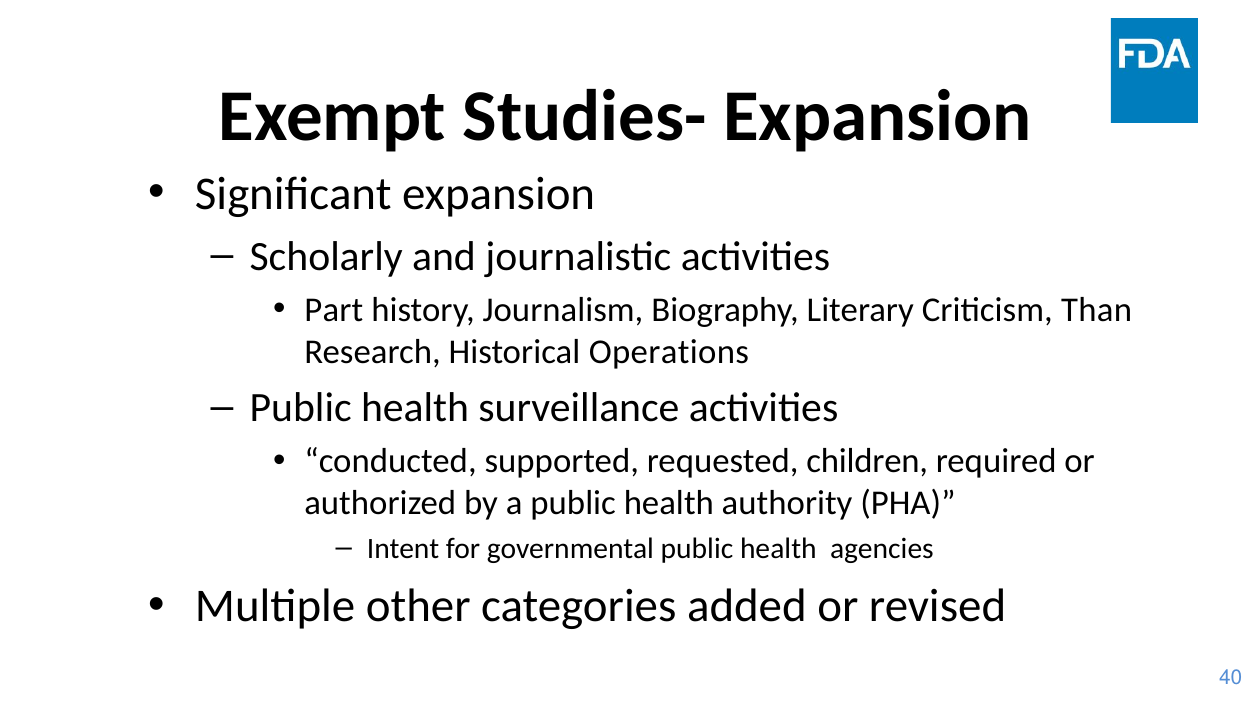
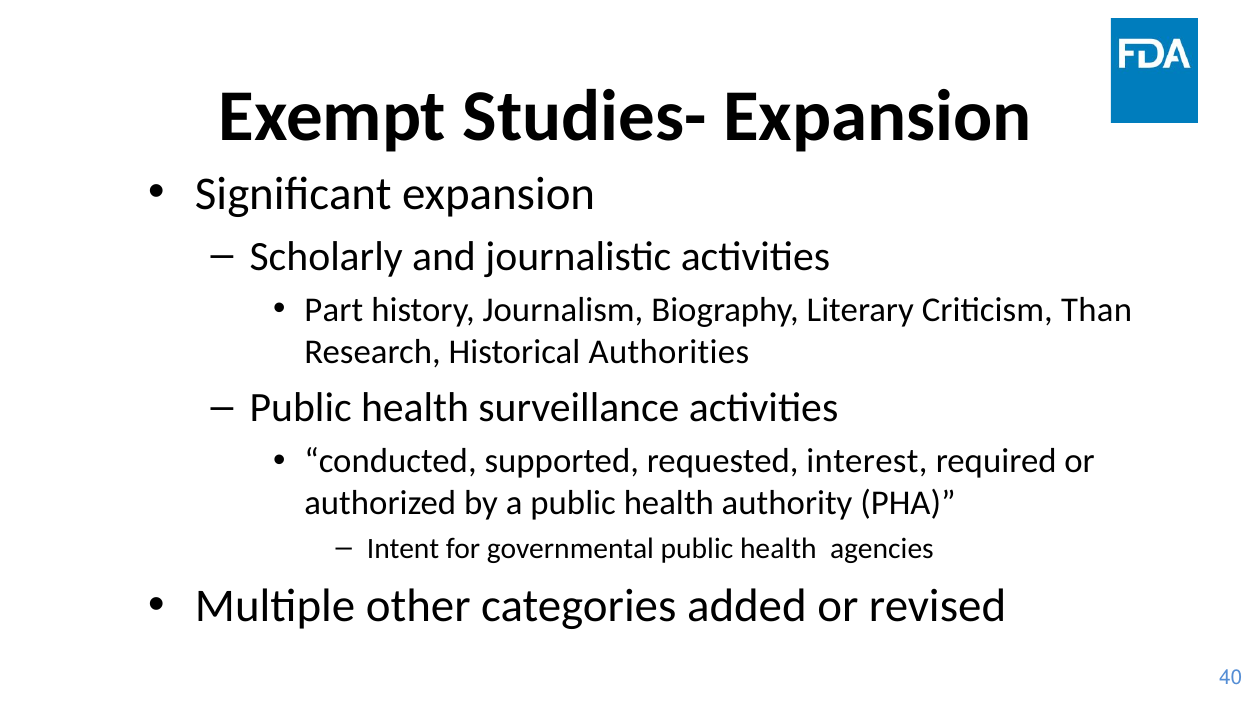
Operations: Operations -> Authorities
children: children -> interest
